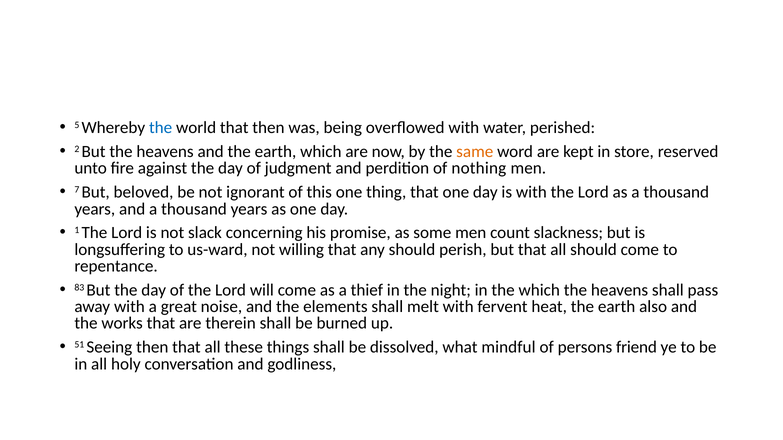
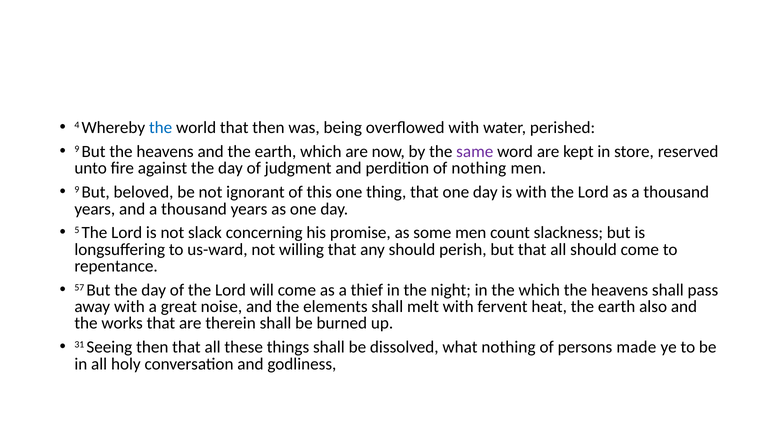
5: 5 -> 4
2 at (77, 149): 2 -> 9
same colour: orange -> purple
7 at (77, 190): 7 -> 9
1: 1 -> 5
83: 83 -> 57
51: 51 -> 31
what mindful: mindful -> nothing
friend: friend -> made
